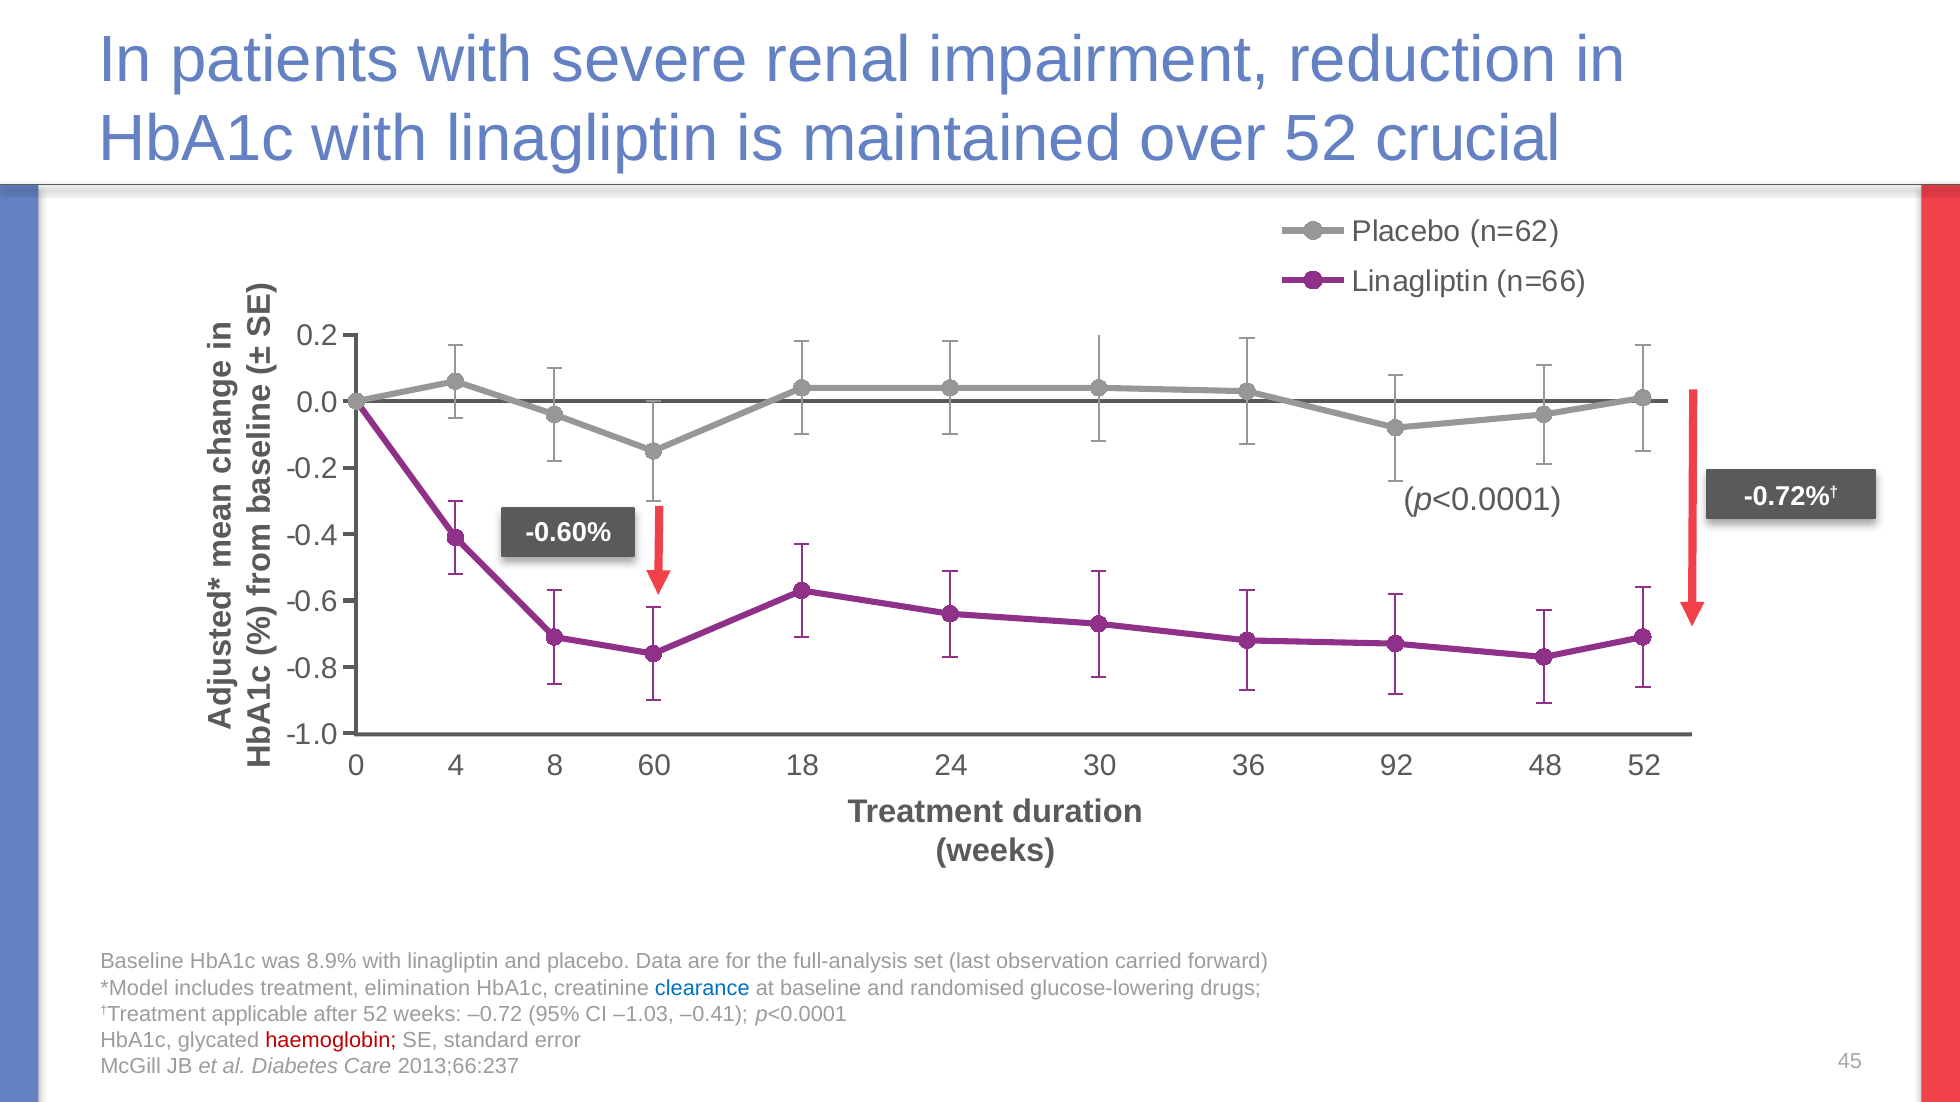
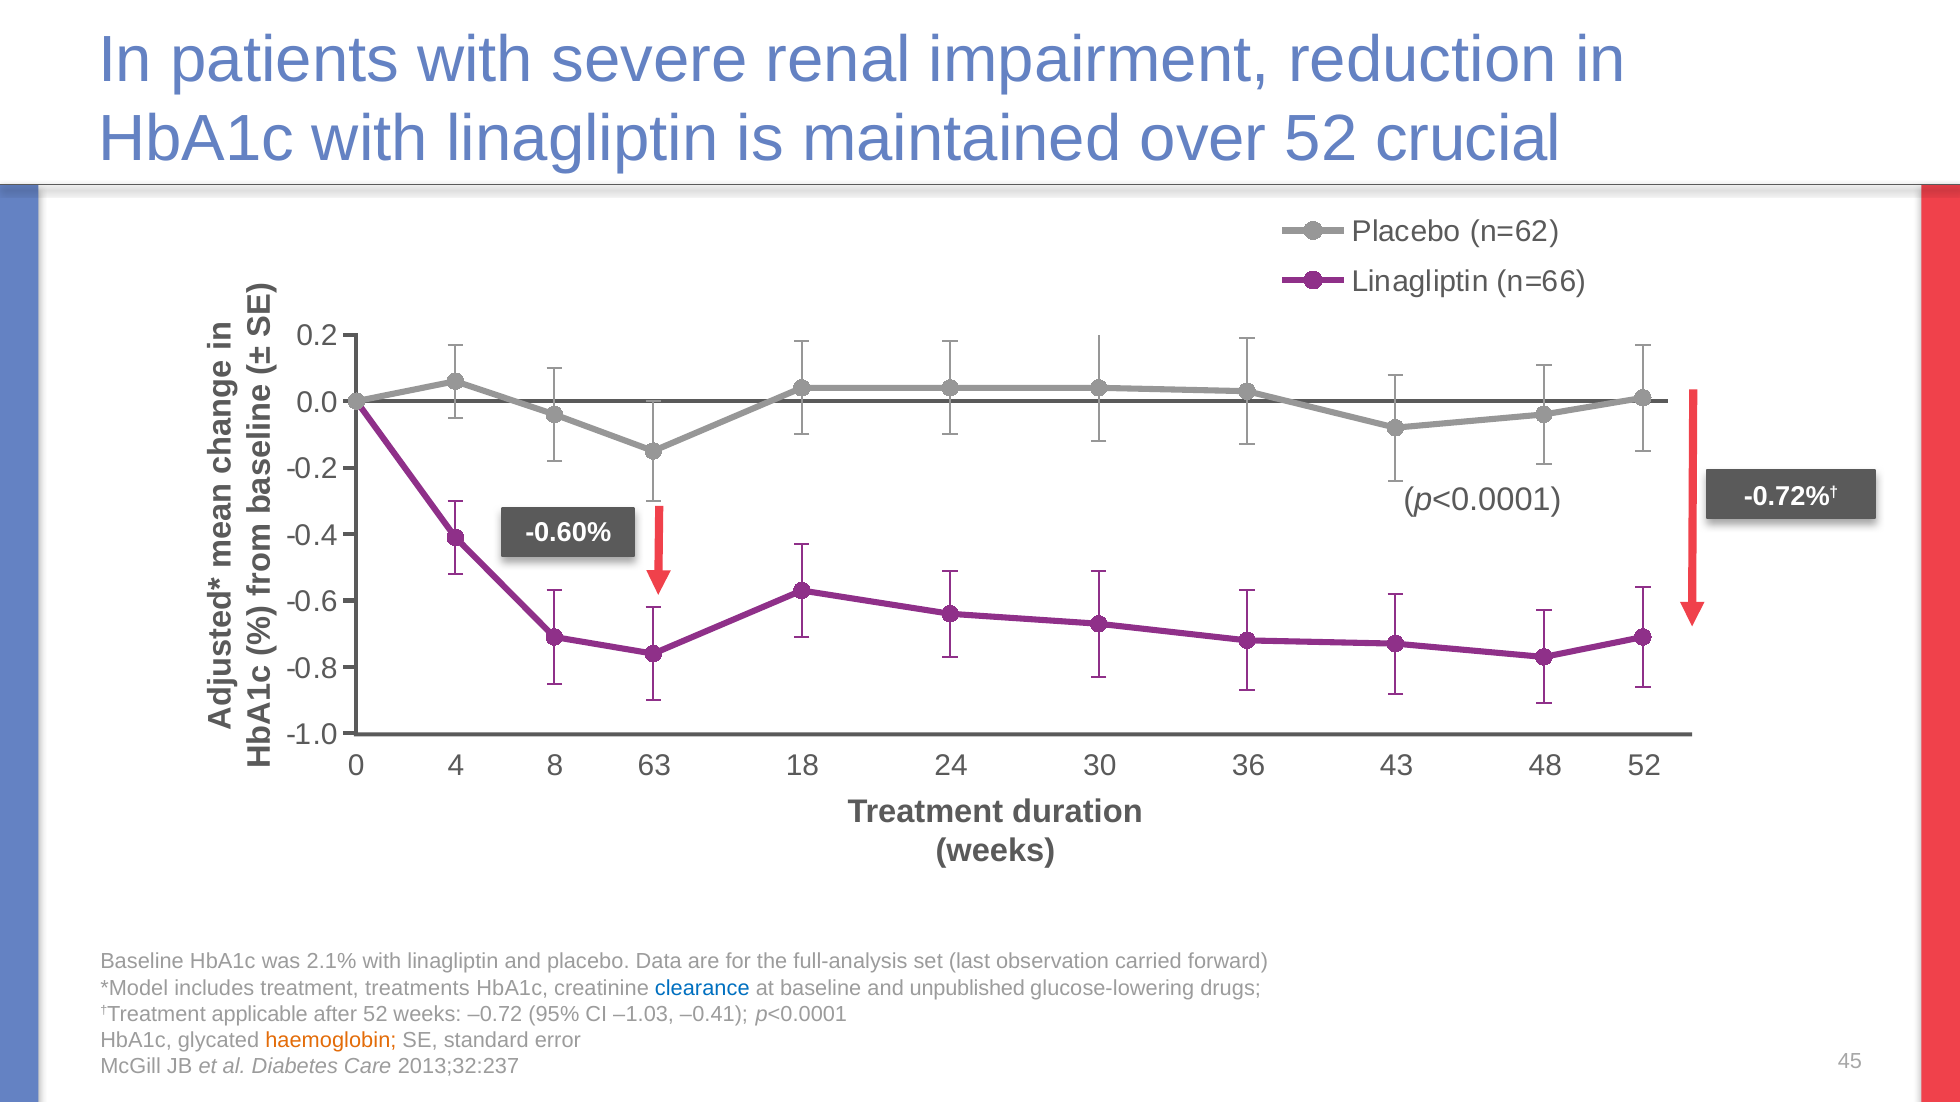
60: 60 -> 63
92: 92 -> 43
8.9%: 8.9% -> 2.1%
elimination: elimination -> treatments
randomised: randomised -> unpublished
haemoglobin colour: red -> orange
2013;66:237: 2013;66:237 -> 2013;32:237
